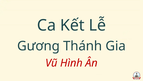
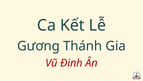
Hình: Hình -> Đinh
